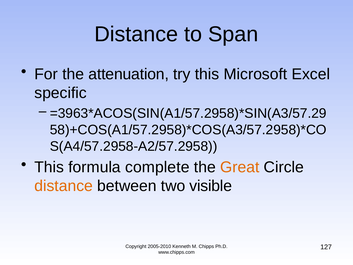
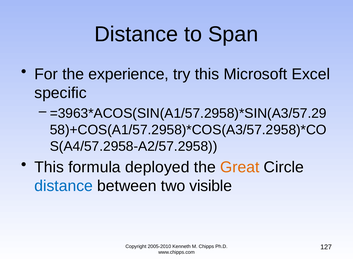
attenuation: attenuation -> experience
complete: complete -> deployed
distance at (64, 186) colour: orange -> blue
